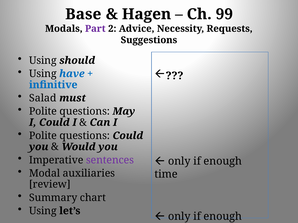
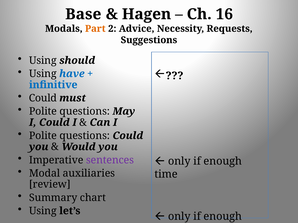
99: 99 -> 16
Part colour: purple -> orange
Salad at (43, 98): Salad -> Could
